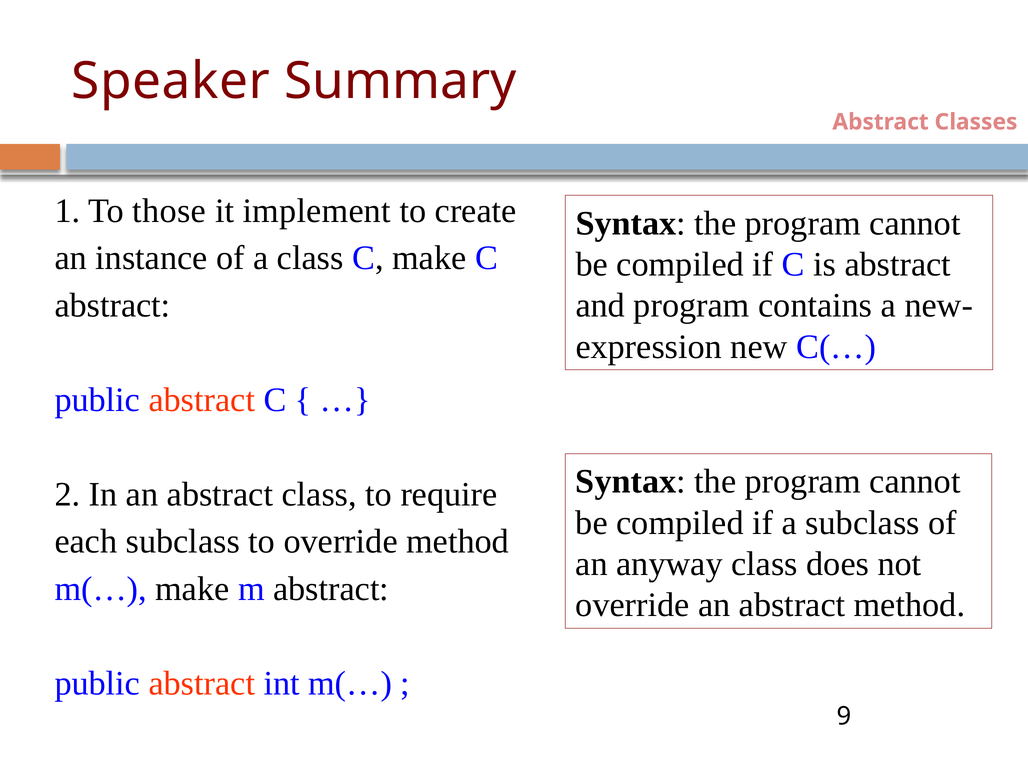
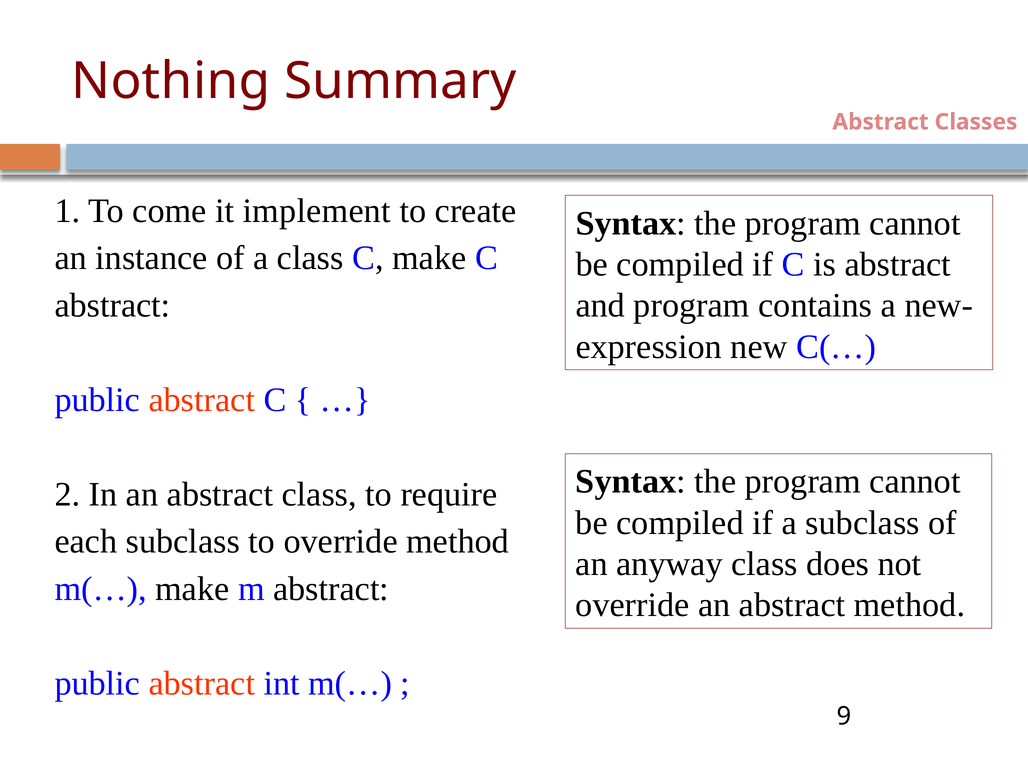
Speaker: Speaker -> Nothing
those: those -> come
